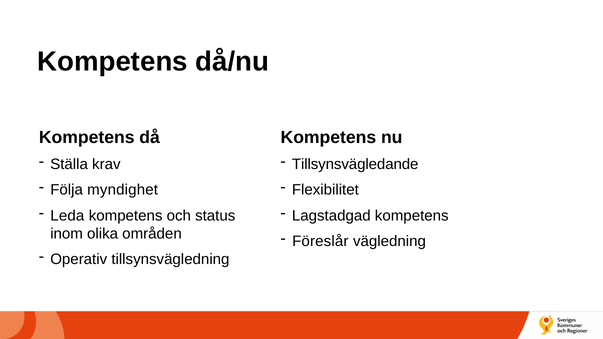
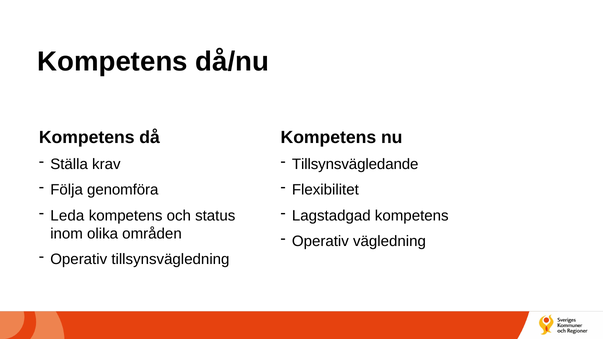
myndighet: myndighet -> genomföra
Föreslår at (320, 241): Föreslår -> Operativ
